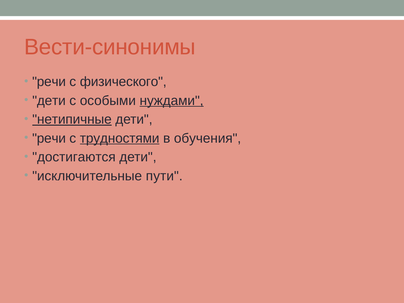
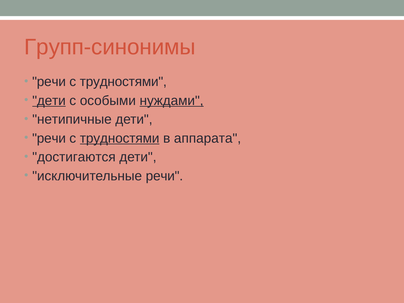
Вести-синонимы: Вести-синонимы -> Групп-синонимы
физического at (123, 82): физического -> трудностями
дети at (49, 101) underline: none -> present
нетипичные underline: present -> none
обучения: обучения -> аппарата
исключительные пути: пути -> речи
